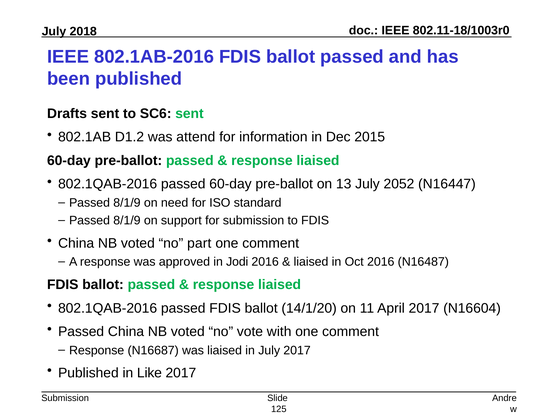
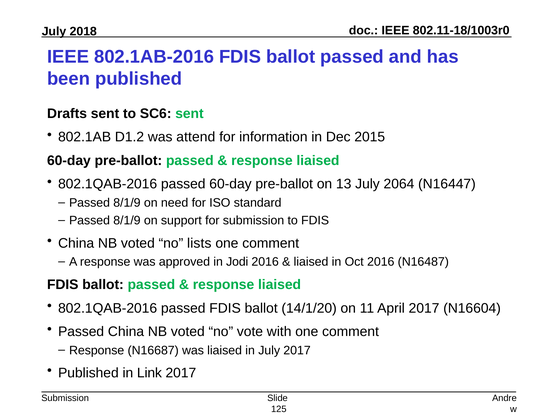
2052: 2052 -> 2064
part: part -> lists
Like: Like -> Link
